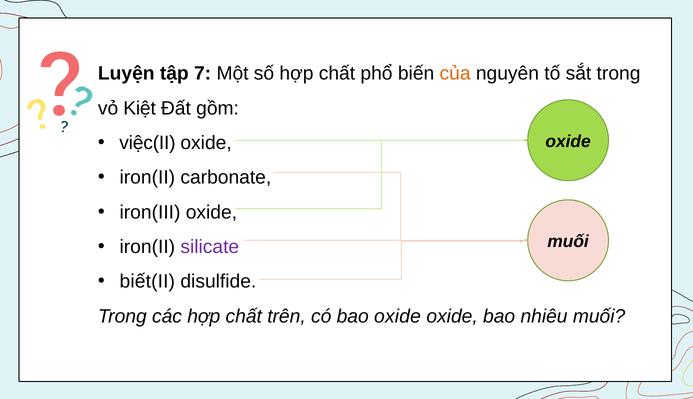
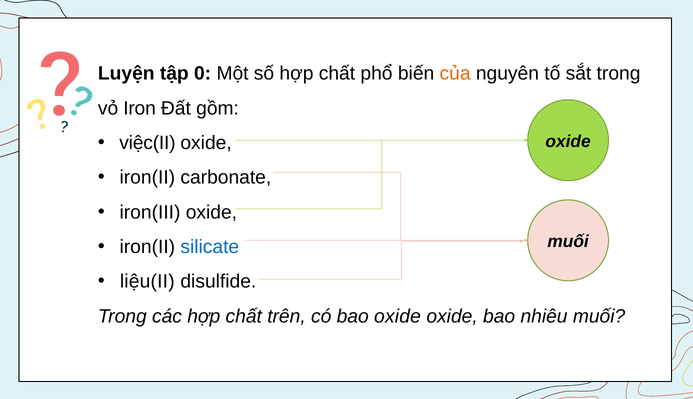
7: 7 -> 0
Kiệt: Kiệt -> Iron
silicate colour: purple -> blue
biết(II: biết(II -> liệu(II
